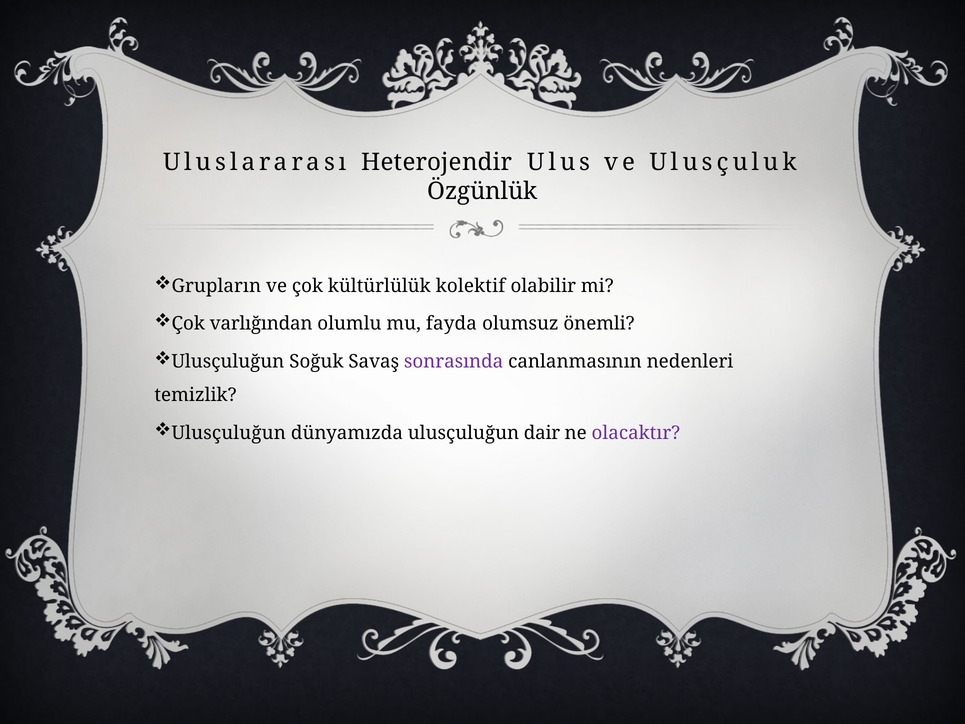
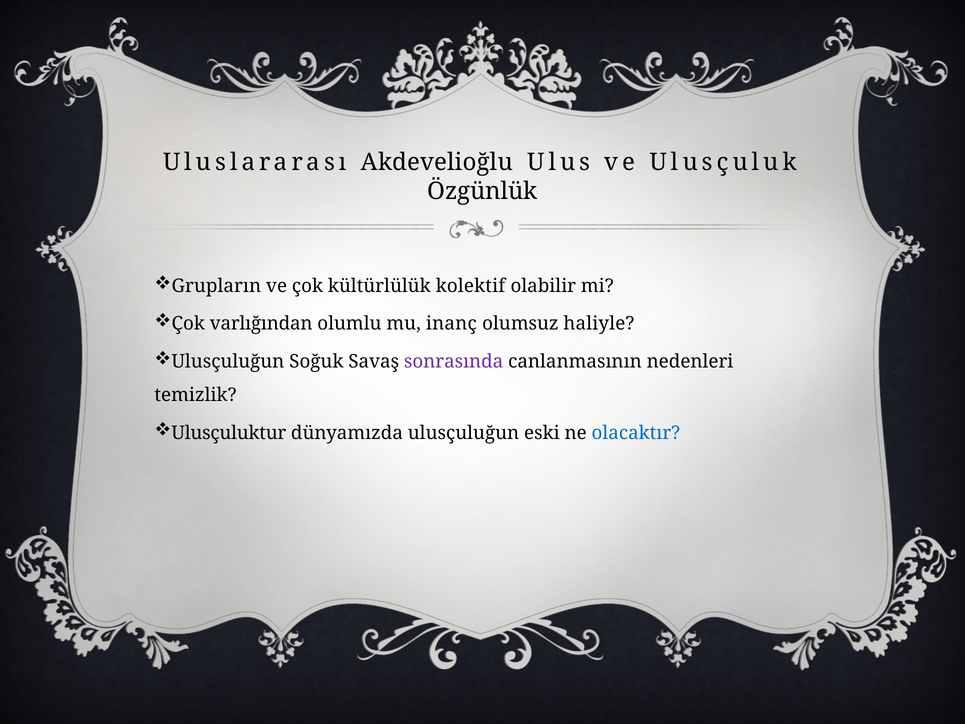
Heterojendir: Heterojendir -> Akdevelioğlu
fayda: fayda -> inanç
önemli: önemli -> haliyle
Ulusçuluğun at (229, 433): Ulusçuluğun -> Ulusçuluktur
dair: dair -> eski
olacaktır colour: purple -> blue
